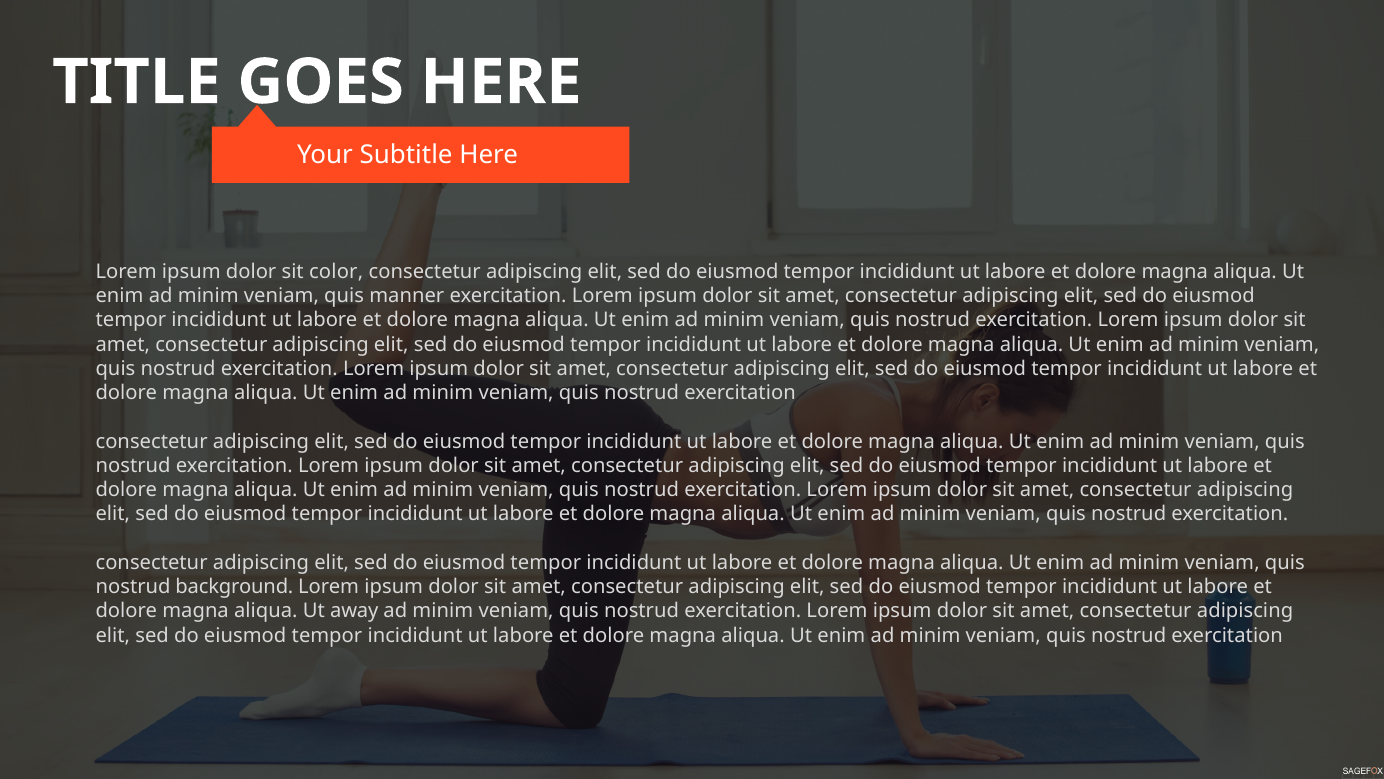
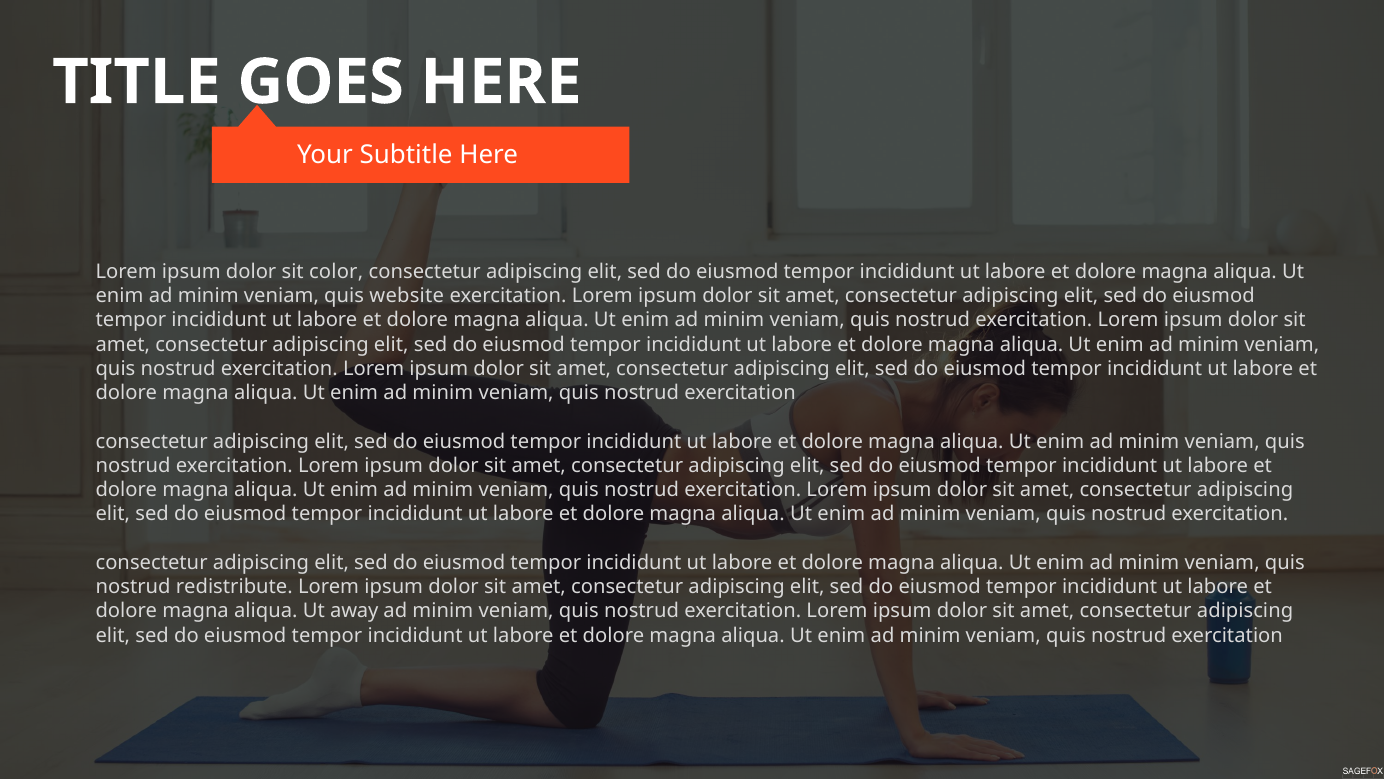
manner: manner -> website
background: background -> redistribute
